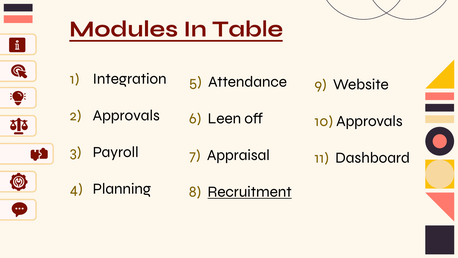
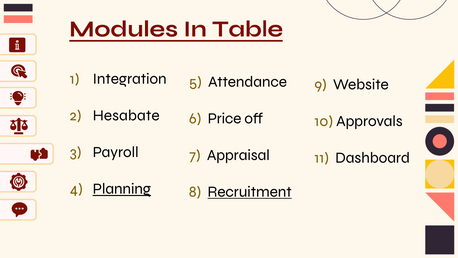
Approvals at (126, 115): Approvals -> Hesabate
Leen: Leen -> Price
Planning underline: none -> present
